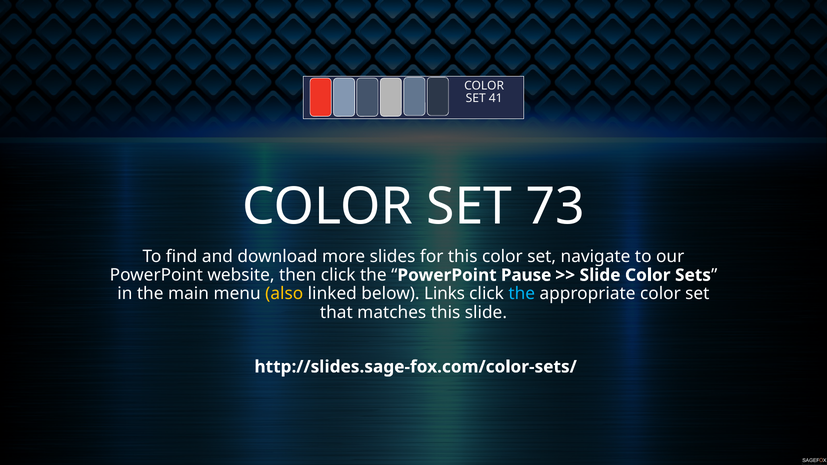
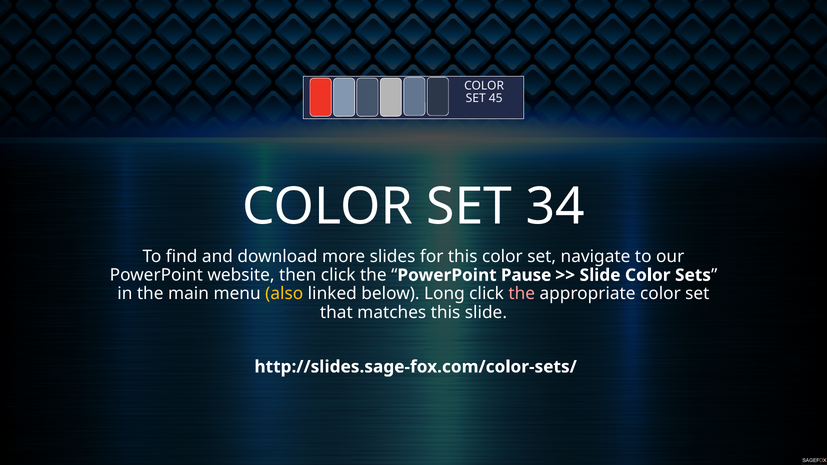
41: 41 -> 45
73: 73 -> 34
Links: Links -> Long
the at (522, 294) colour: light blue -> pink
